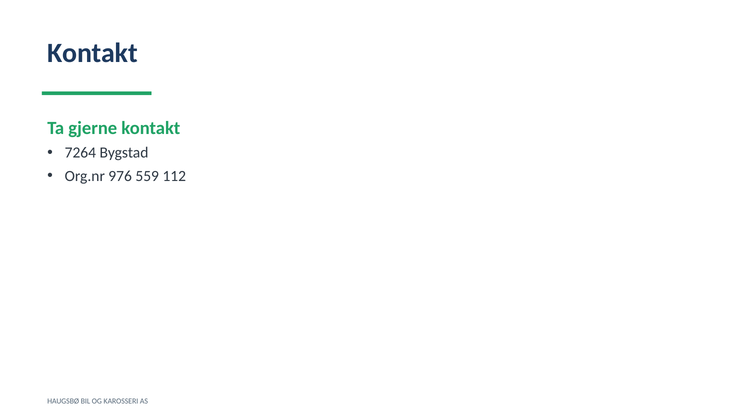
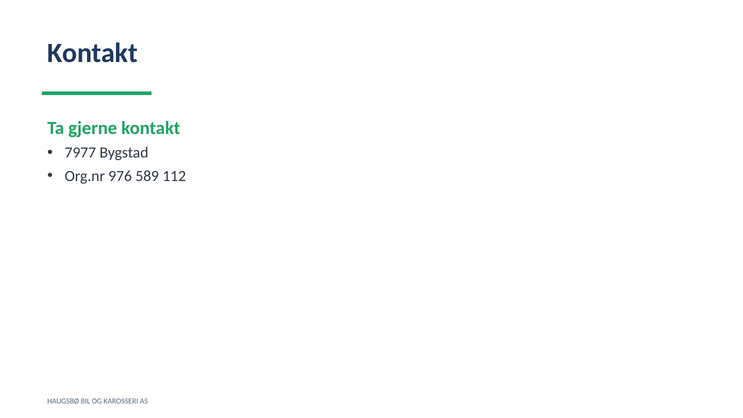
7264: 7264 -> 7977
559: 559 -> 589
